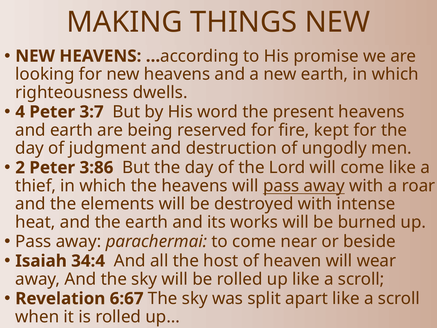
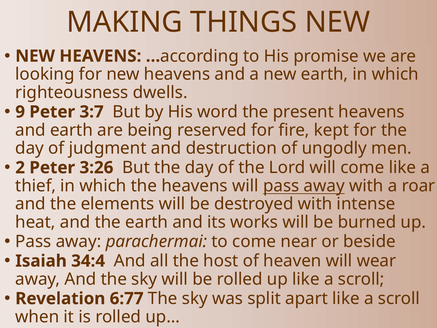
4: 4 -> 9
3:86: 3:86 -> 3:26
6:67: 6:67 -> 6:77
